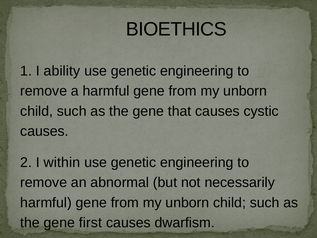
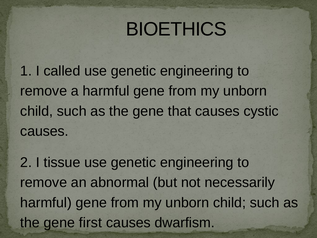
ability: ability -> called
within: within -> tissue
